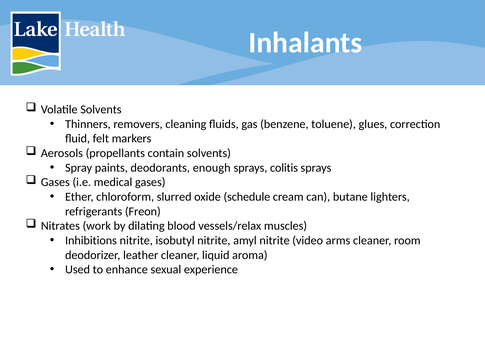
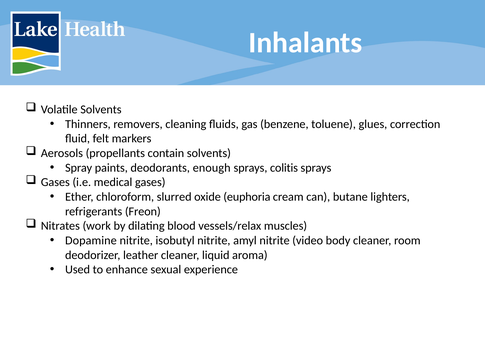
schedule: schedule -> euphoria
Inhibitions: Inhibitions -> Dopamine
arms: arms -> body
